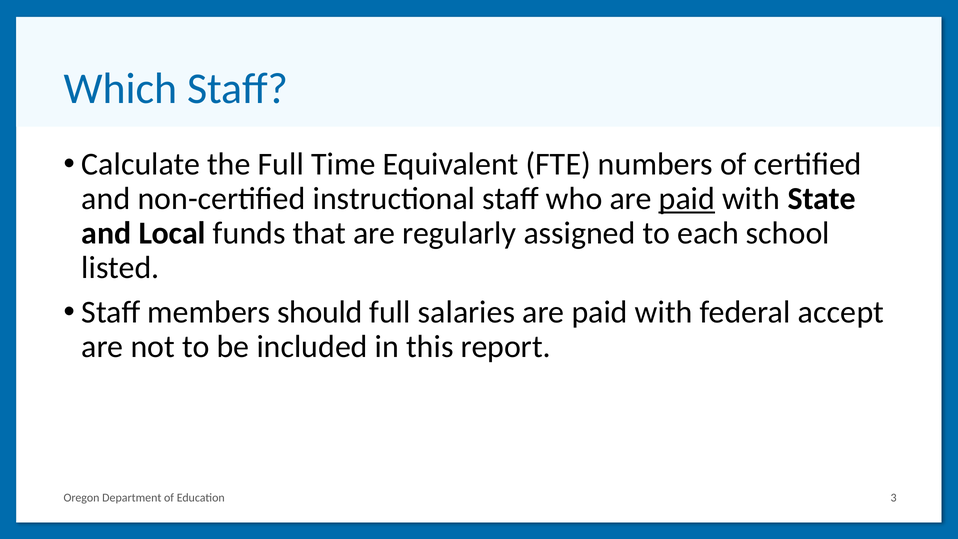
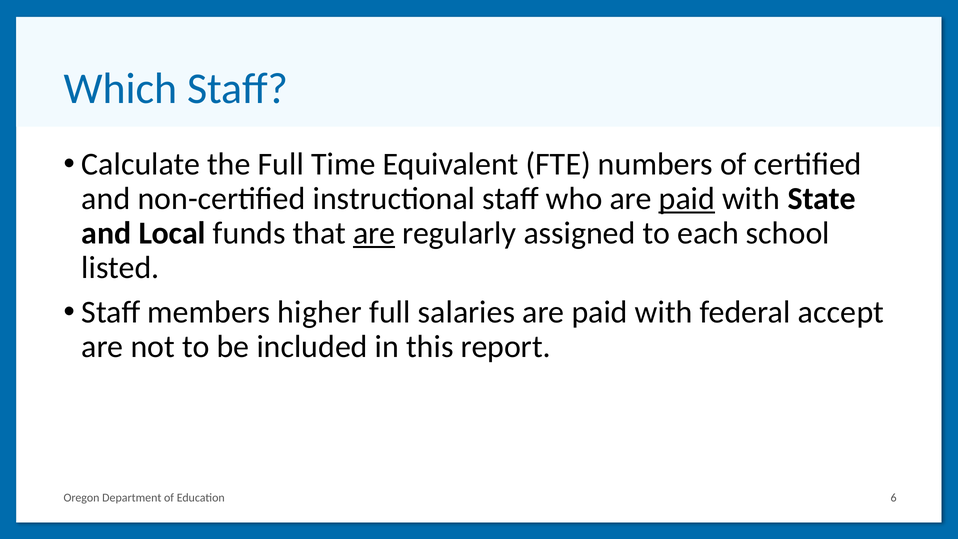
are at (374, 233) underline: none -> present
should: should -> higher
3: 3 -> 6
